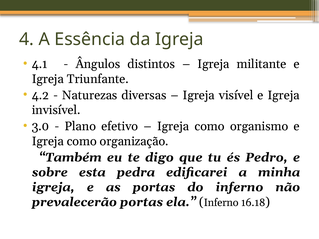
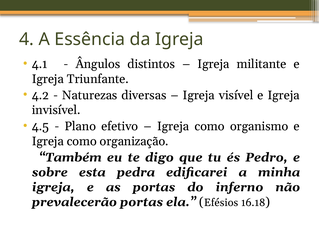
3.0: 3.0 -> 4.5
Inferno at (221, 203): Inferno -> Efésios
